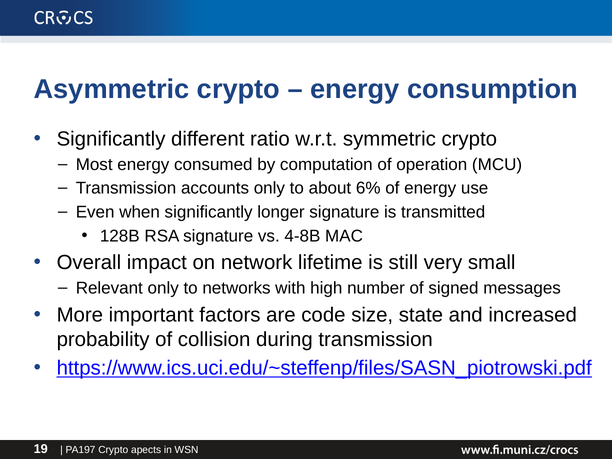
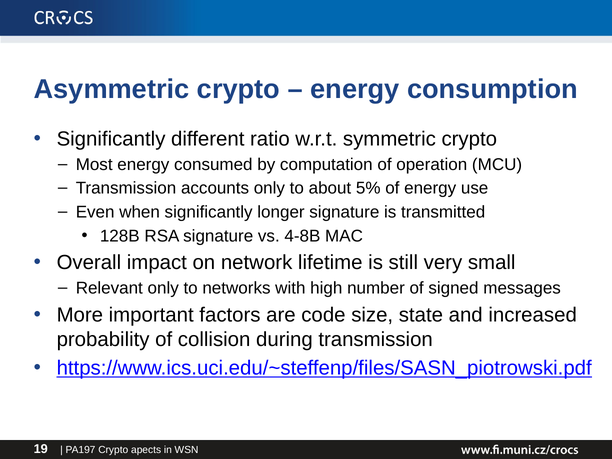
6%: 6% -> 5%
